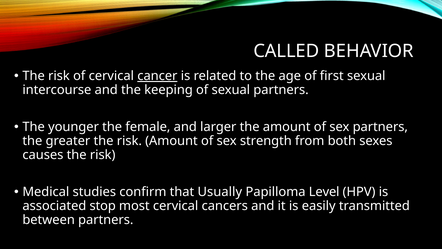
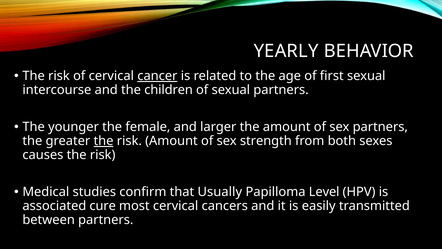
CALLED: CALLED -> YEARLY
keeping: keeping -> children
the at (104, 141) underline: none -> present
stop: stop -> cure
